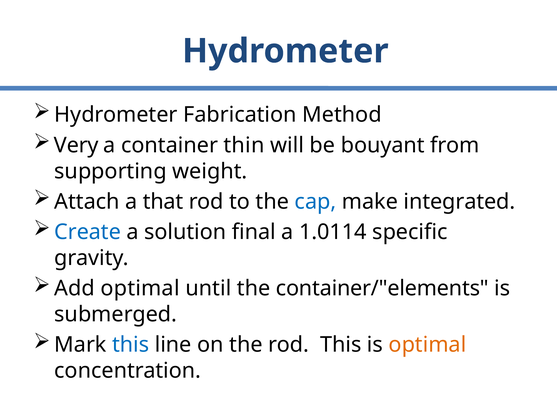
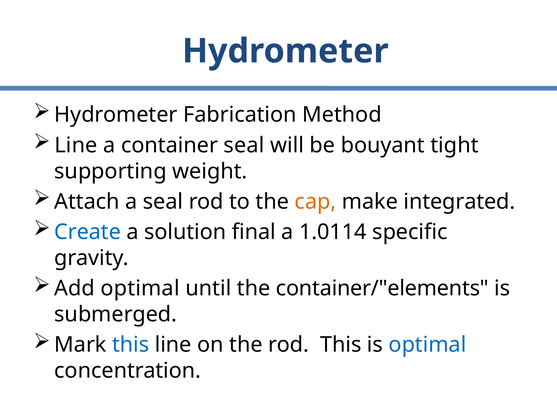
Very at (76, 145): Very -> Line
container thin: thin -> seal
from: from -> tight
a that: that -> seal
cap colour: blue -> orange
optimal at (427, 345) colour: orange -> blue
